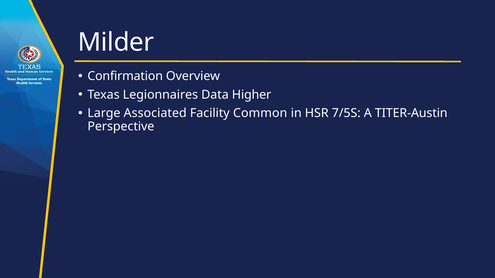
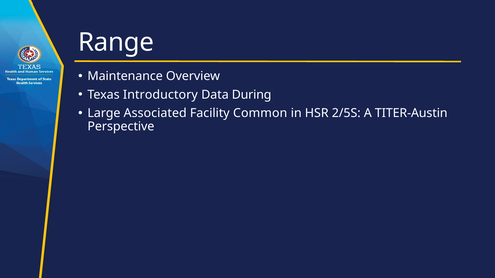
Milder: Milder -> Range
Confirmation: Confirmation -> Maintenance
Legionnaires: Legionnaires -> Introductory
Higher: Higher -> During
7/5S: 7/5S -> 2/5S
